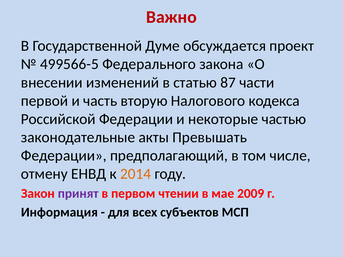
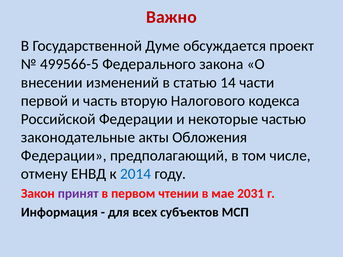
87: 87 -> 14
Превышать: Превышать -> Обложения
2014 colour: orange -> blue
2009: 2009 -> 2031
